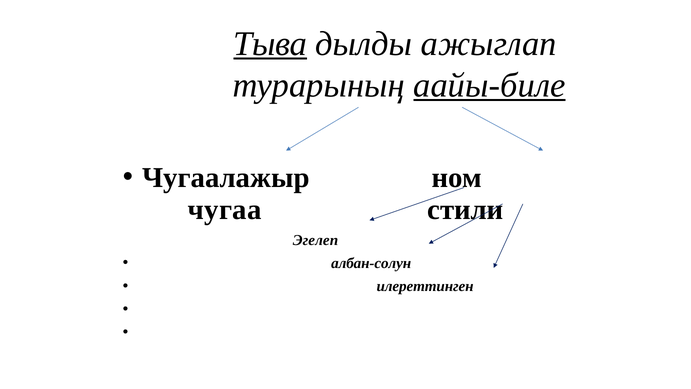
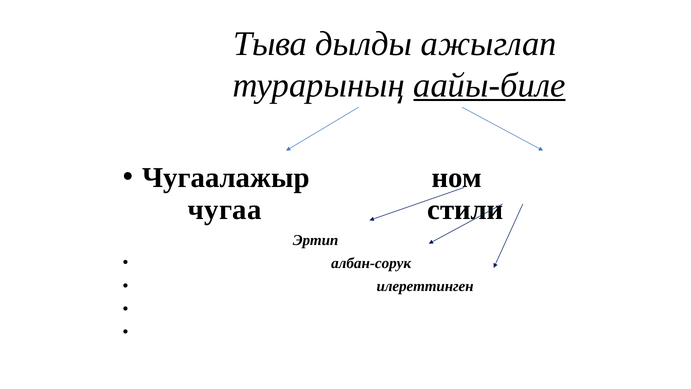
Тыва underline: present -> none
Эгелеп: Эгелеп -> Эртип
албан-солун: албан-солун -> албан-сорук
